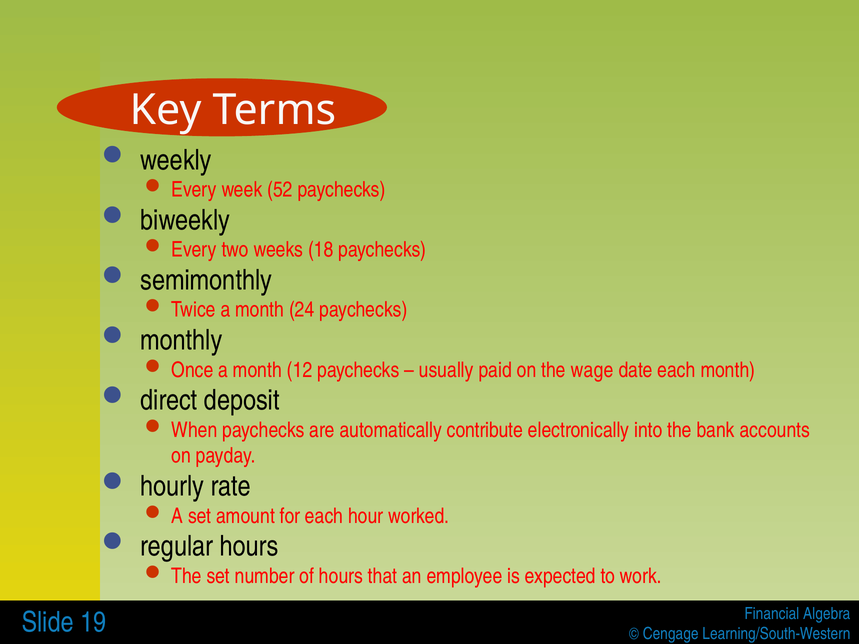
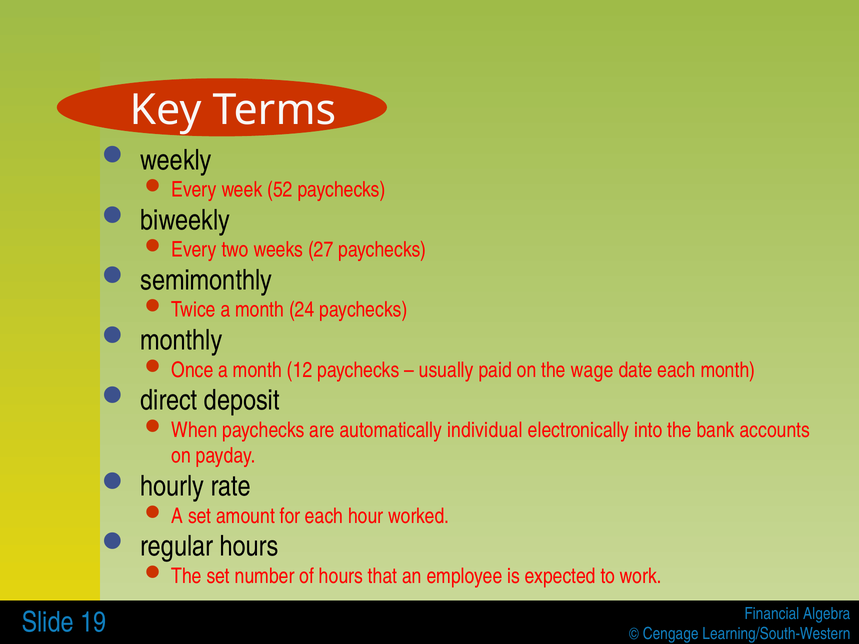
18: 18 -> 27
contribute: contribute -> individual
